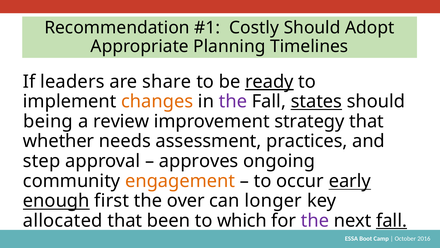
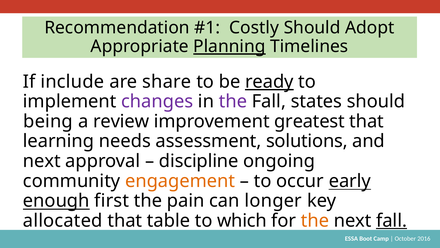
Planning underline: none -> present
leaders: leaders -> include
changes colour: orange -> purple
states underline: present -> none
strategy: strategy -> greatest
whether: whether -> learning
practices: practices -> solutions
step at (42, 161): step -> next
approves: approves -> discipline
over: over -> pain
been: been -> table
the at (315, 220) colour: purple -> orange
